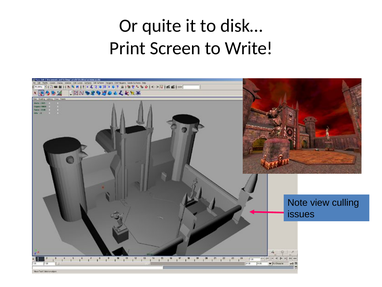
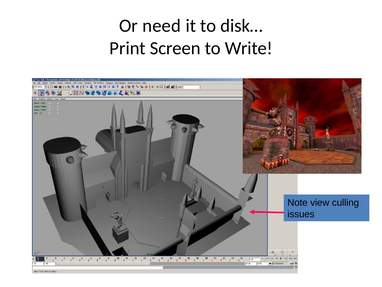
quite: quite -> need
